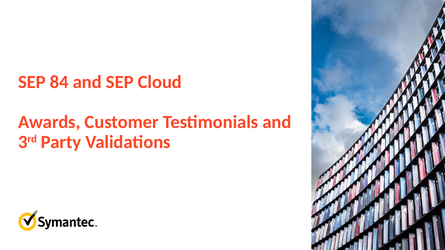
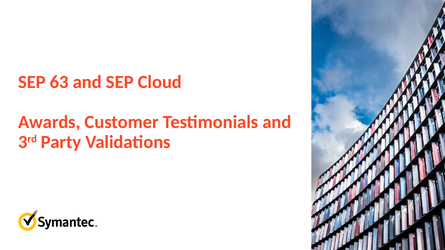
84: 84 -> 63
